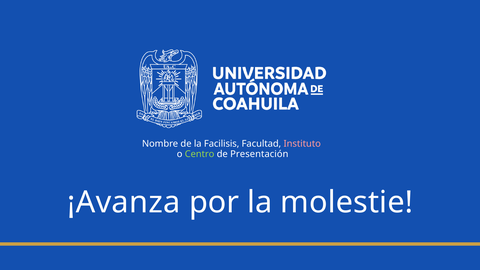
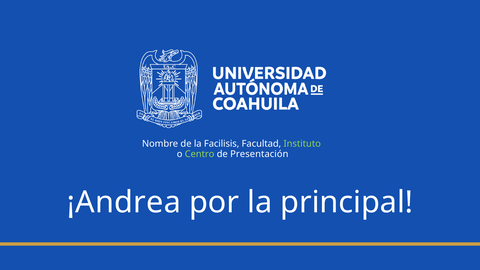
Instituto colour: pink -> light green
¡Avanza: ¡Avanza -> ¡Andrea
molestie: molestie -> principal
